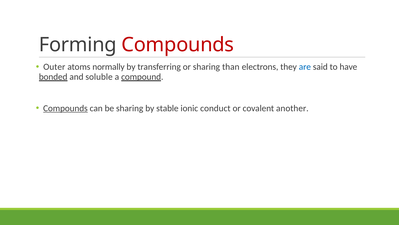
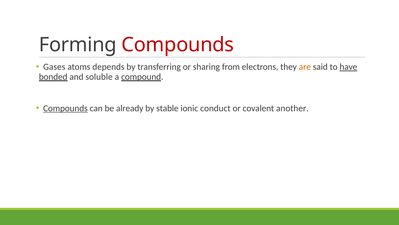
Outer: Outer -> Gases
normally: normally -> depends
than: than -> from
are colour: blue -> orange
have underline: none -> present
be sharing: sharing -> already
